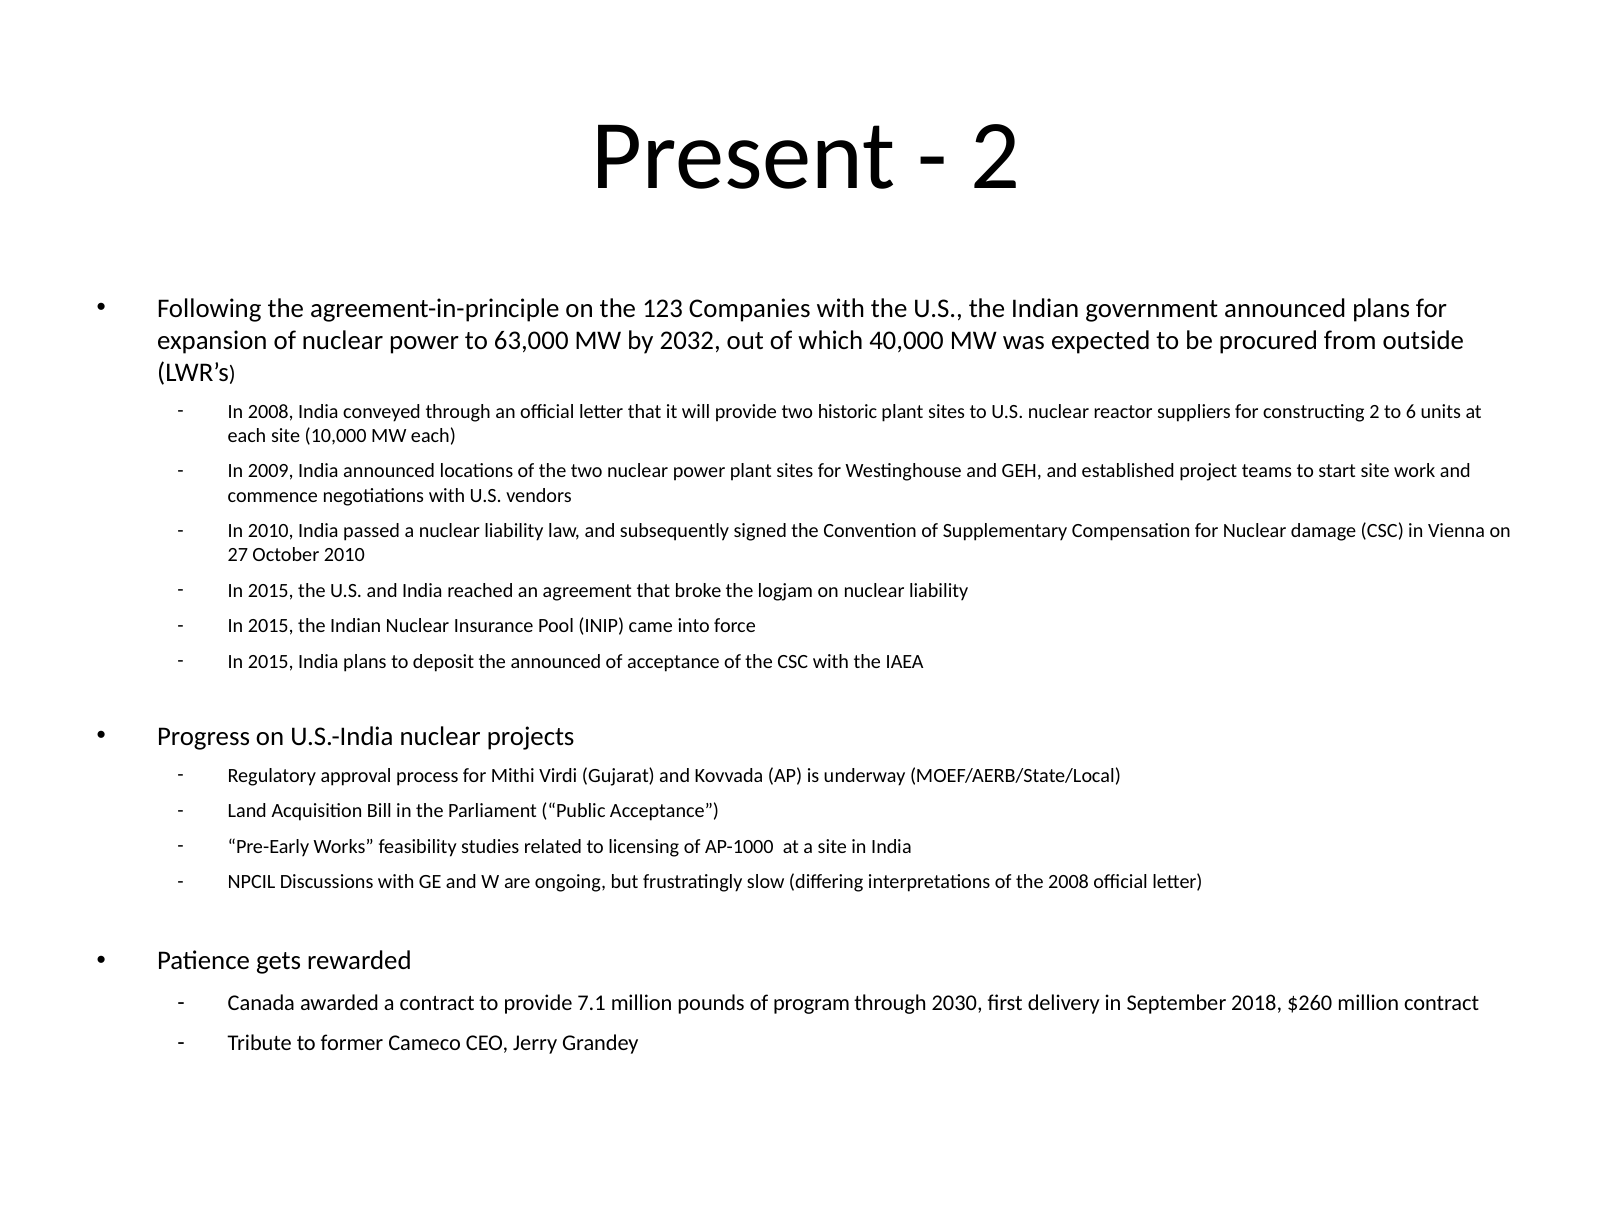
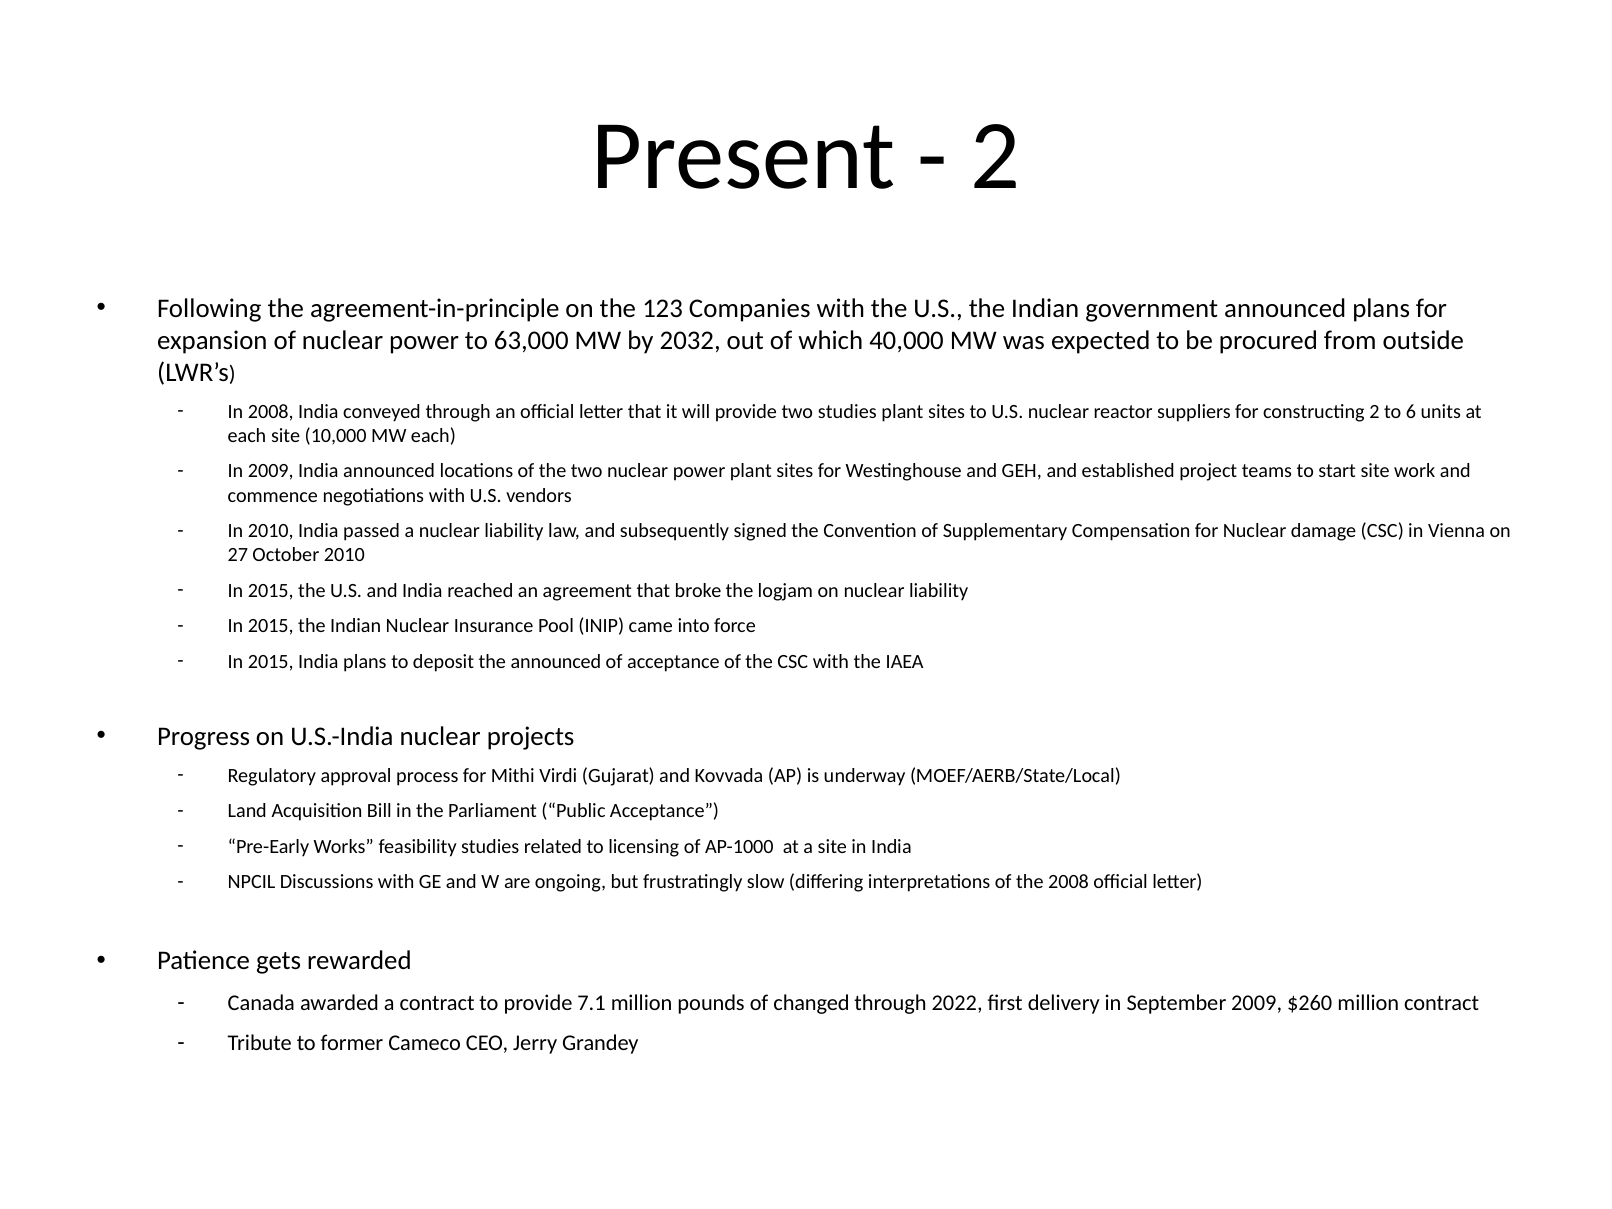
two historic: historic -> studies
program: program -> changed
2030: 2030 -> 2022
September 2018: 2018 -> 2009
